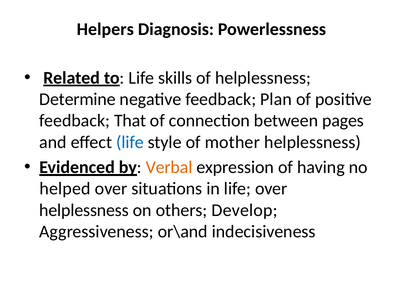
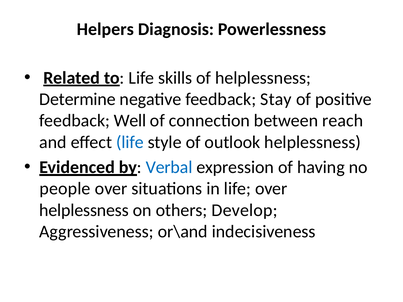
Plan: Plan -> Stay
That: That -> Well
pages: pages -> reach
mother: mother -> outlook
Verbal colour: orange -> blue
helped: helped -> people
